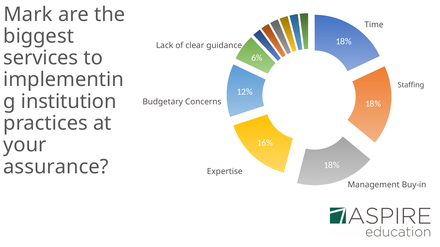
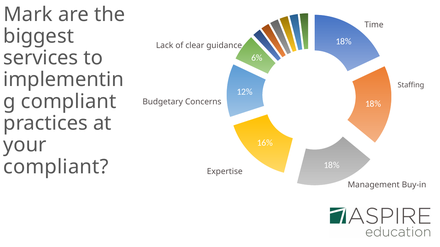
institution at (69, 102): institution -> compliant
assurance at (56, 167): assurance -> compliant
